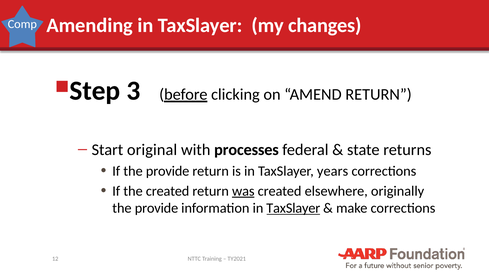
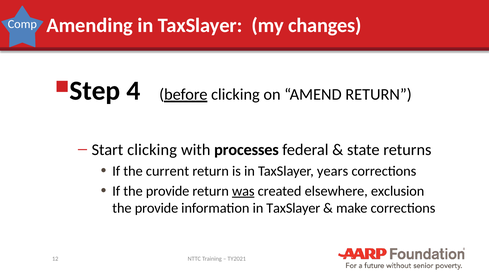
3: 3 -> 4
Start original: original -> clicking
If the provide: provide -> current
If the created: created -> provide
originally: originally -> exclusion
TaxSlayer at (293, 208) underline: present -> none
